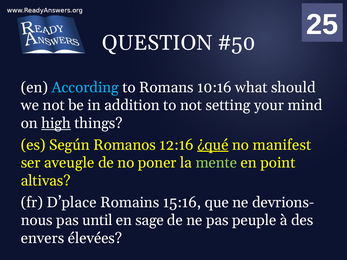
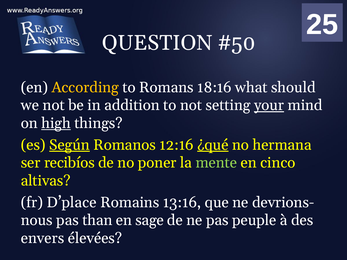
According colour: light blue -> yellow
10:16: 10:16 -> 18:16
your underline: none -> present
Según underline: none -> present
manifest: manifest -> hermana
aveugle: aveugle -> recibíos
point: point -> cinco
15:16: 15:16 -> 13:16
until: until -> than
